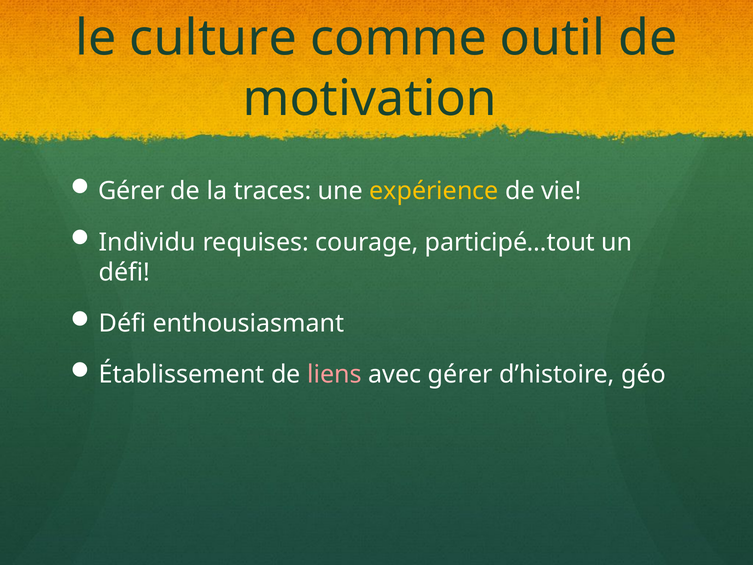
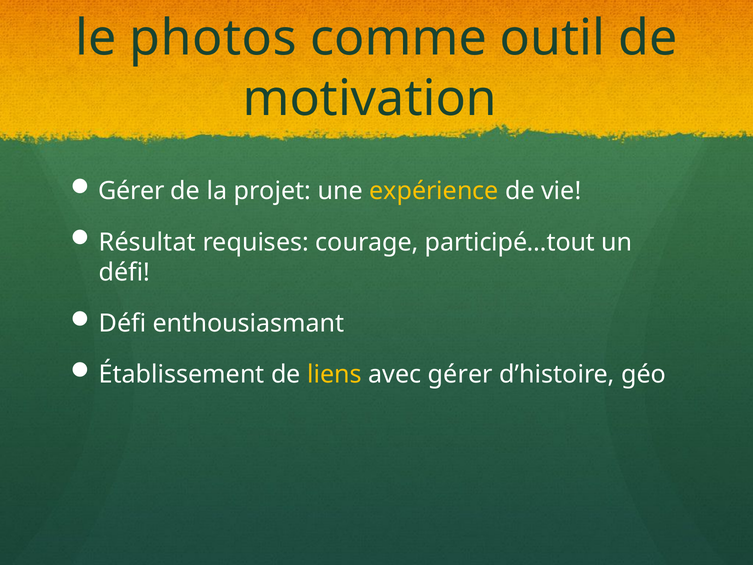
culture: culture -> photos
traces: traces -> projet
Individu: Individu -> Résultat
liens colour: pink -> yellow
